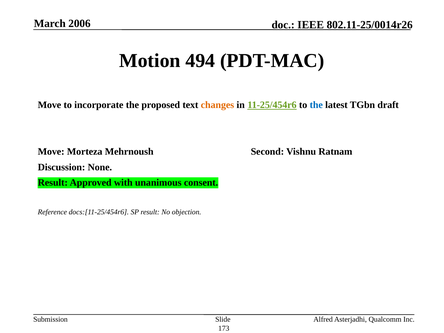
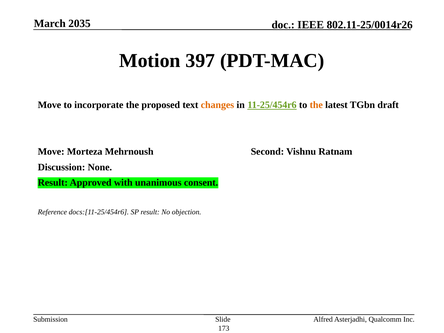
2006: 2006 -> 2035
494: 494 -> 397
the at (316, 105) colour: blue -> orange
